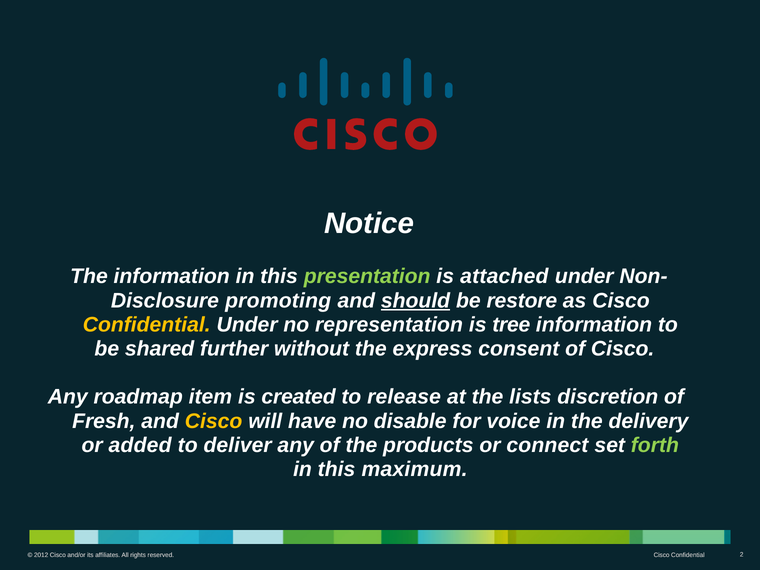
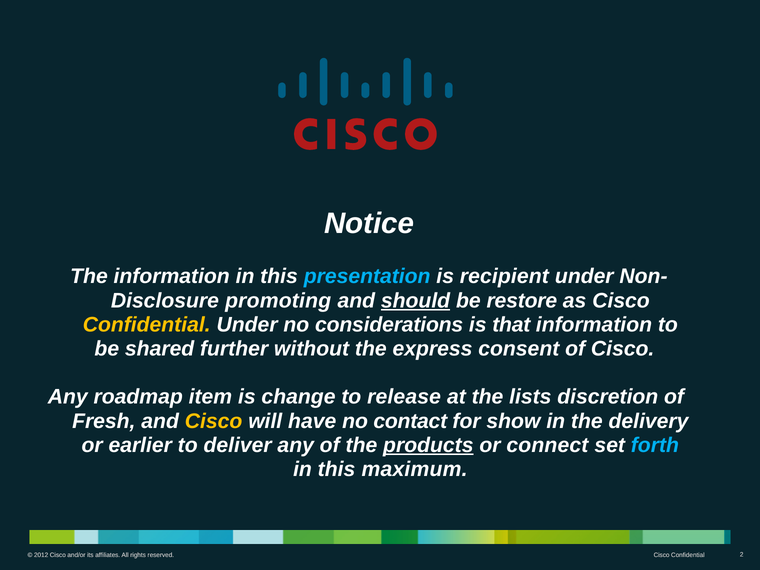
presentation colour: light green -> light blue
attached: attached -> recipient
representation: representation -> considerations
tree: tree -> that
created: created -> change
disable: disable -> contact
voice: voice -> show
added: added -> earlier
products underline: none -> present
forth colour: light green -> light blue
